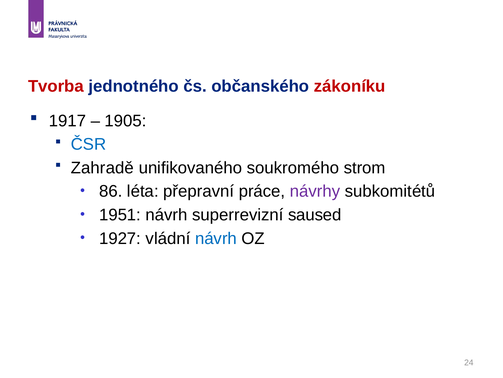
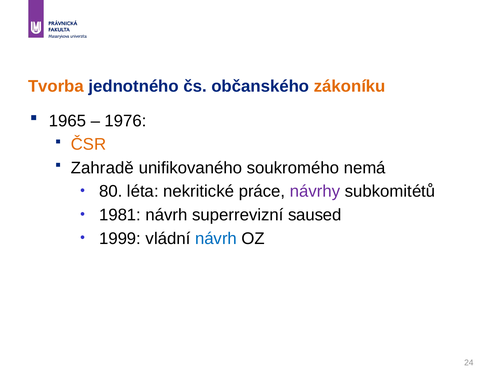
Tvorba colour: red -> orange
zákoníku colour: red -> orange
1917: 1917 -> 1965
1905: 1905 -> 1976
ČSR colour: blue -> orange
strom: strom -> nemá
86: 86 -> 80
přepravní: přepravní -> nekritické
1951: 1951 -> 1981
1927: 1927 -> 1999
